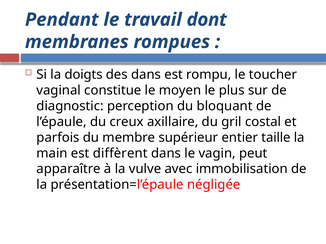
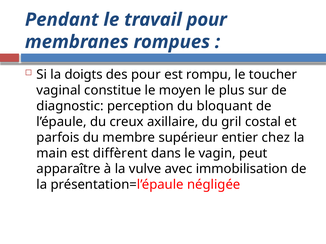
travail dont: dont -> pour
des dans: dans -> pour
taille: taille -> chez
